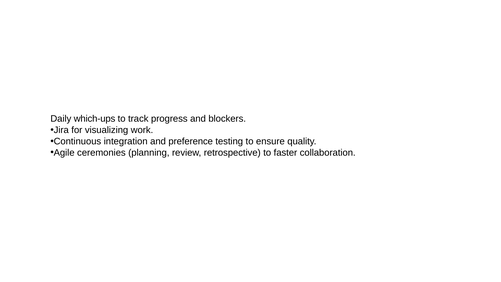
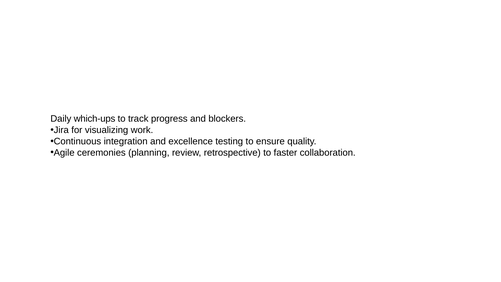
preference: preference -> excellence
